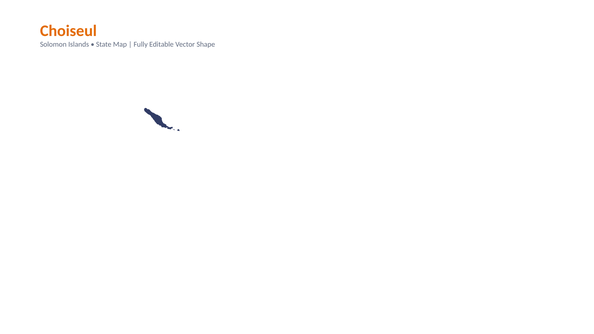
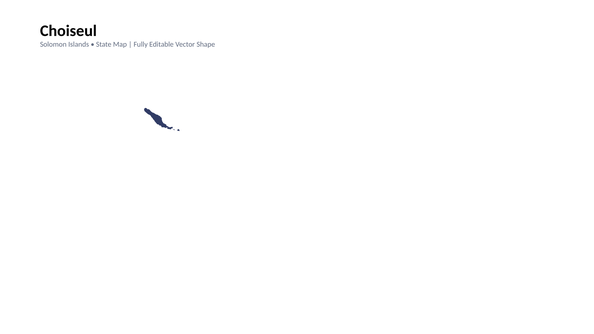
Choiseul colour: orange -> black
